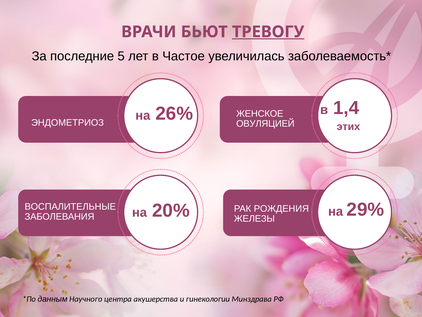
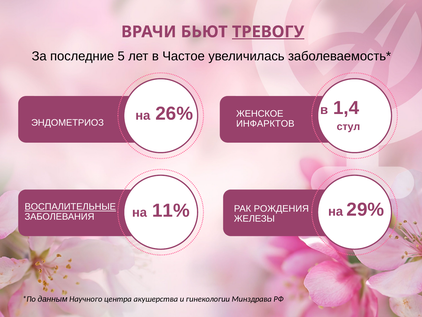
ОВУЛЯЦИЕЙ: ОВУЛЯЦИЕЙ -> ИНФАРКТОВ
этих: этих -> стул
ВОСПАЛИТЕЛЬНЫЕ underline: none -> present
20%: 20% -> 11%
